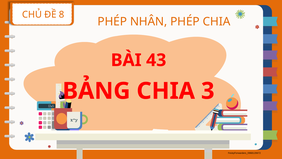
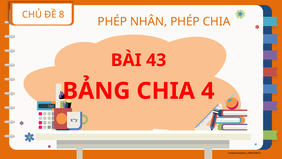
3: 3 -> 4
